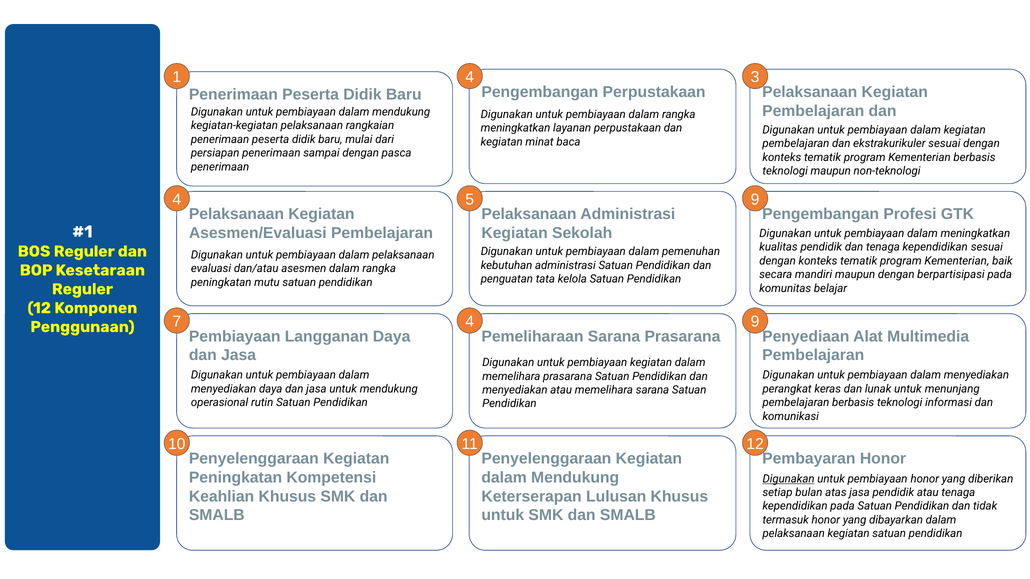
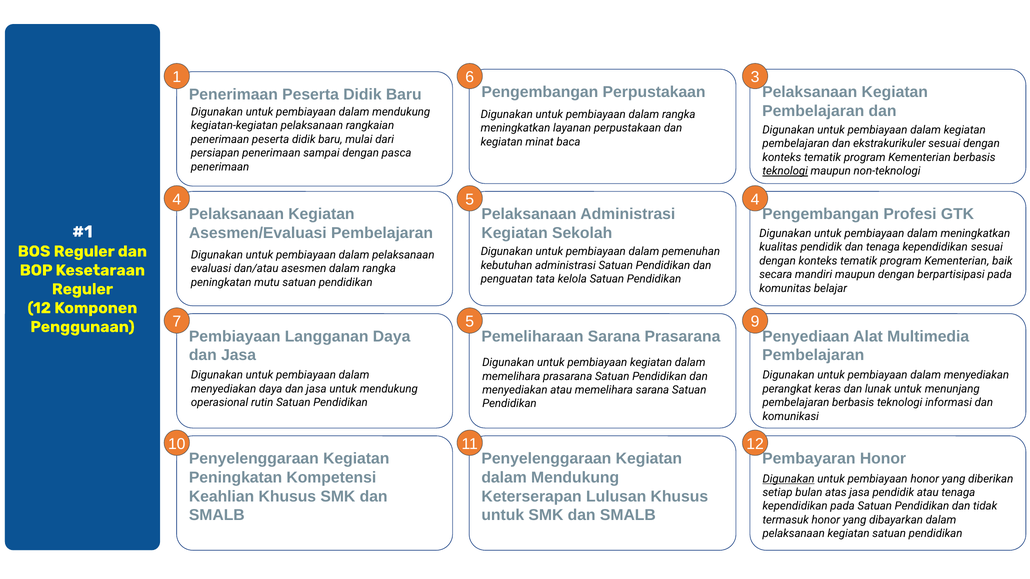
1 4: 4 -> 6
teknologi at (785, 171) underline: none -> present
5 9: 9 -> 4
7 4: 4 -> 5
